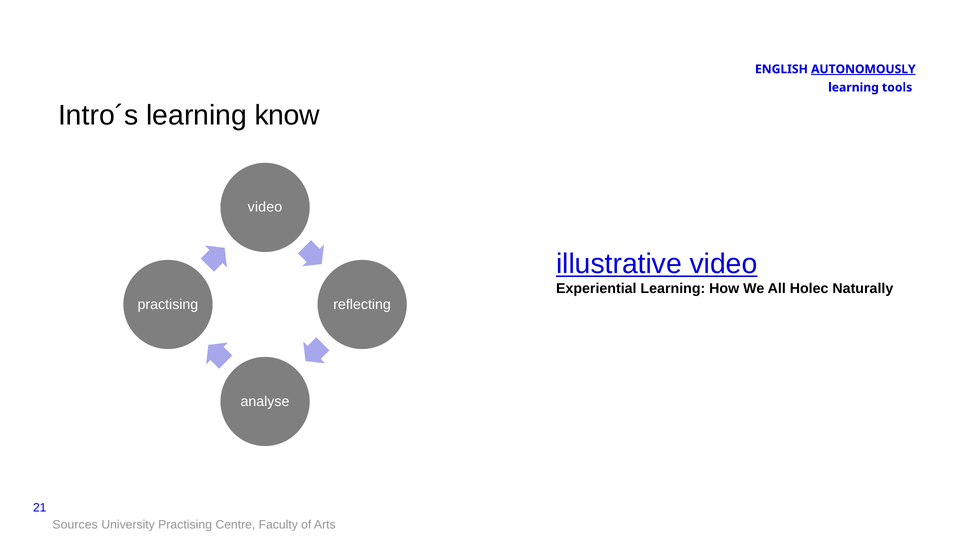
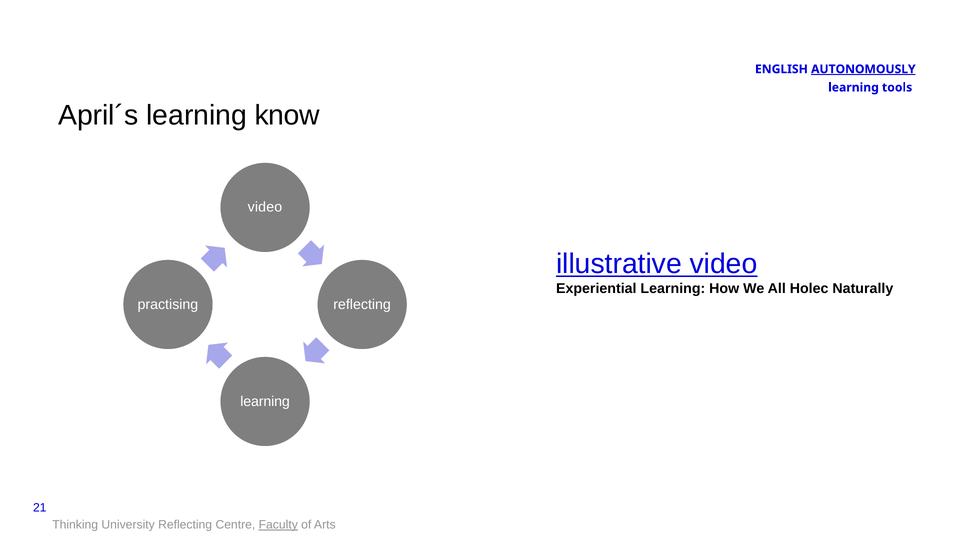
Intro´s: Intro´s -> April´s
analyse at (265, 402): analyse -> learning
Sources: Sources -> Thinking
University Practising: Practising -> Reflecting
Faculty underline: none -> present
